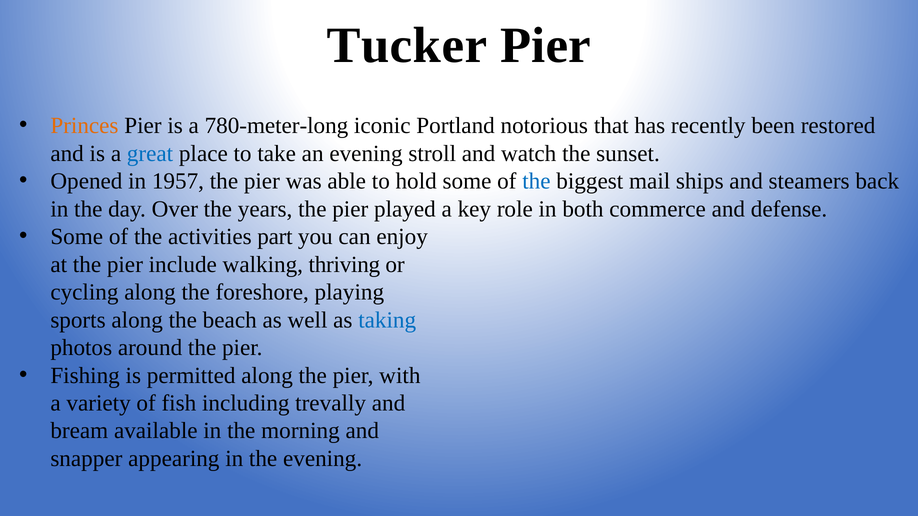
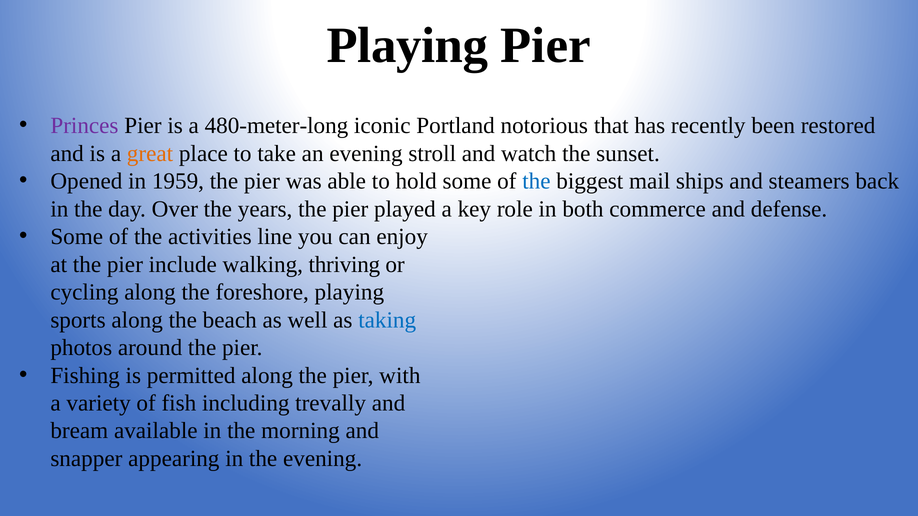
Tucker at (407, 46): Tucker -> Playing
Princes colour: orange -> purple
780-meter-long: 780-meter-long -> 480-meter-long
great colour: blue -> orange
1957: 1957 -> 1959
part: part -> line
